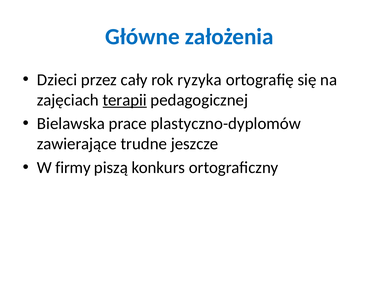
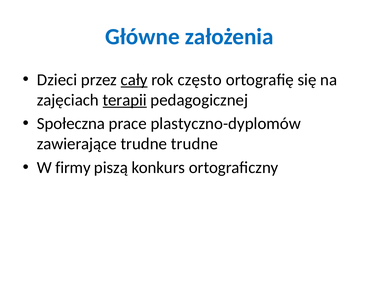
cały underline: none -> present
ryzyka: ryzyka -> często
Bielawska: Bielawska -> Społeczna
trudne jeszcze: jeszcze -> trudne
